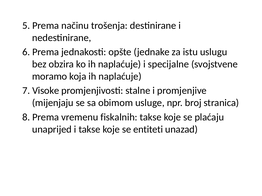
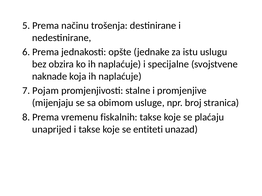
moramo: moramo -> naknade
Visoke: Visoke -> Pojam
